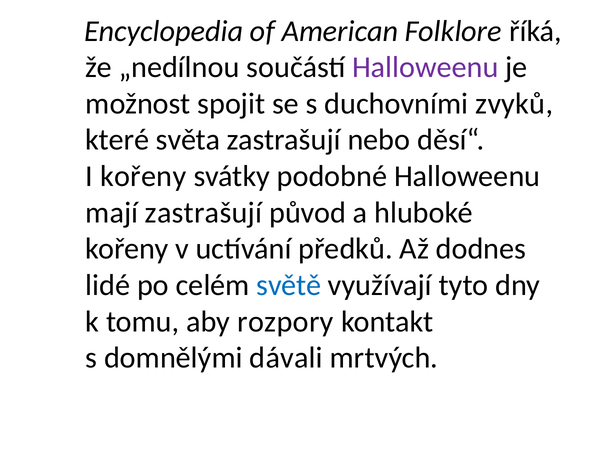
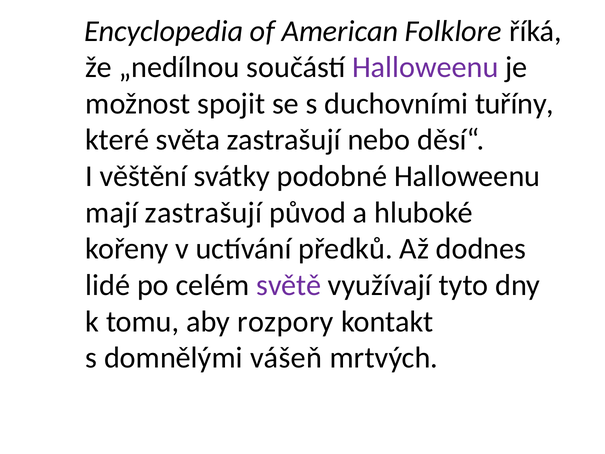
zvyků: zvyků -> tuříny
I kořeny: kořeny -> věštění
světě colour: blue -> purple
dávali: dávali -> vášeň
